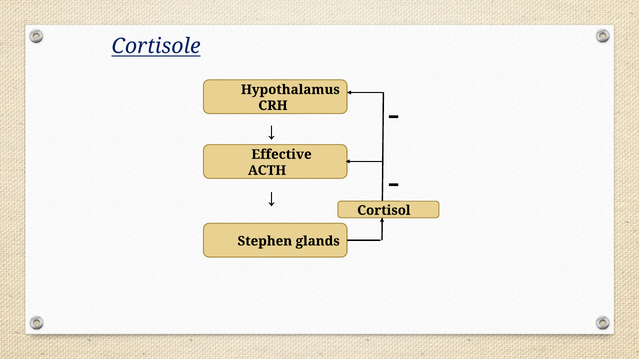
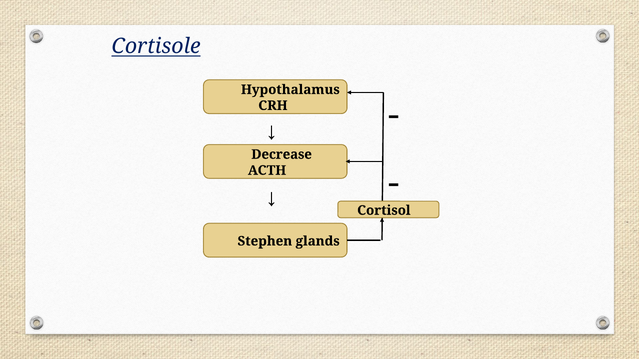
Effective: Effective -> Decrease
